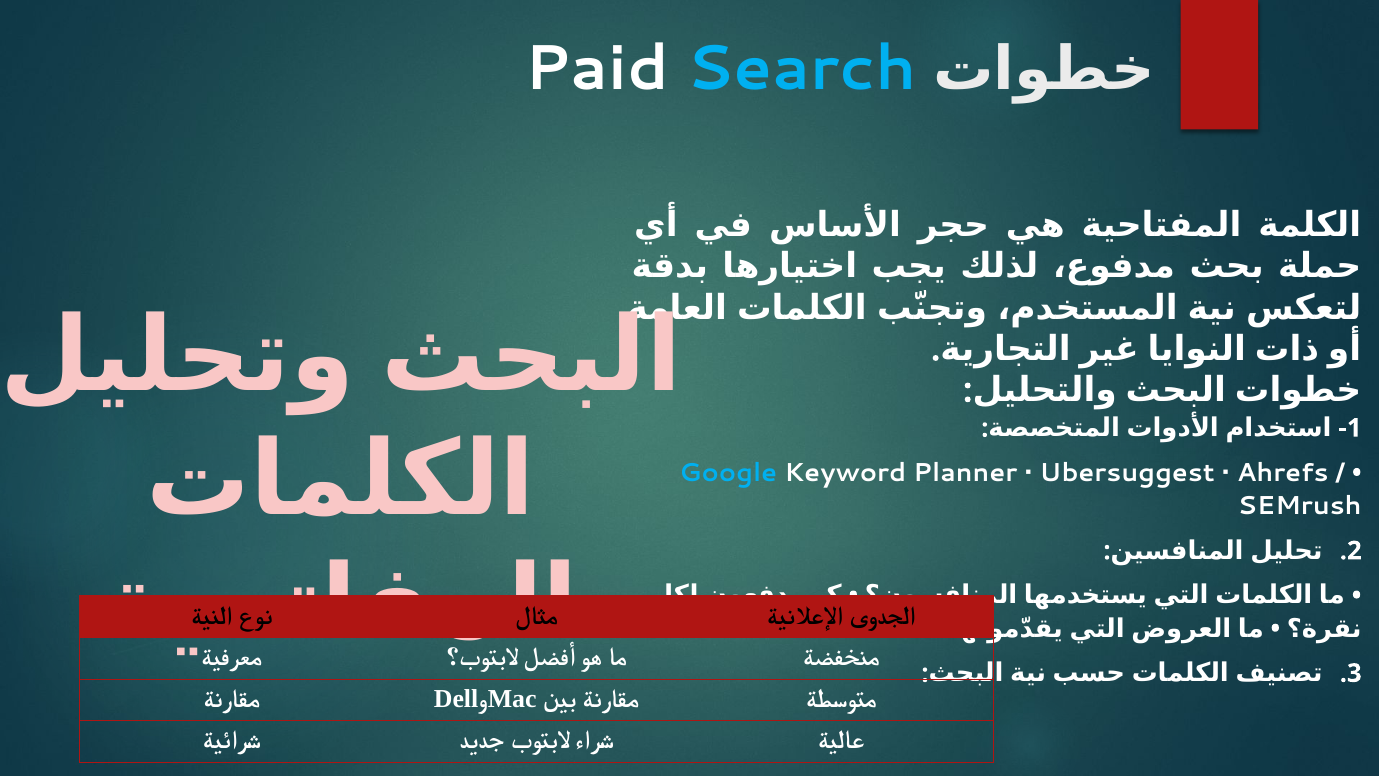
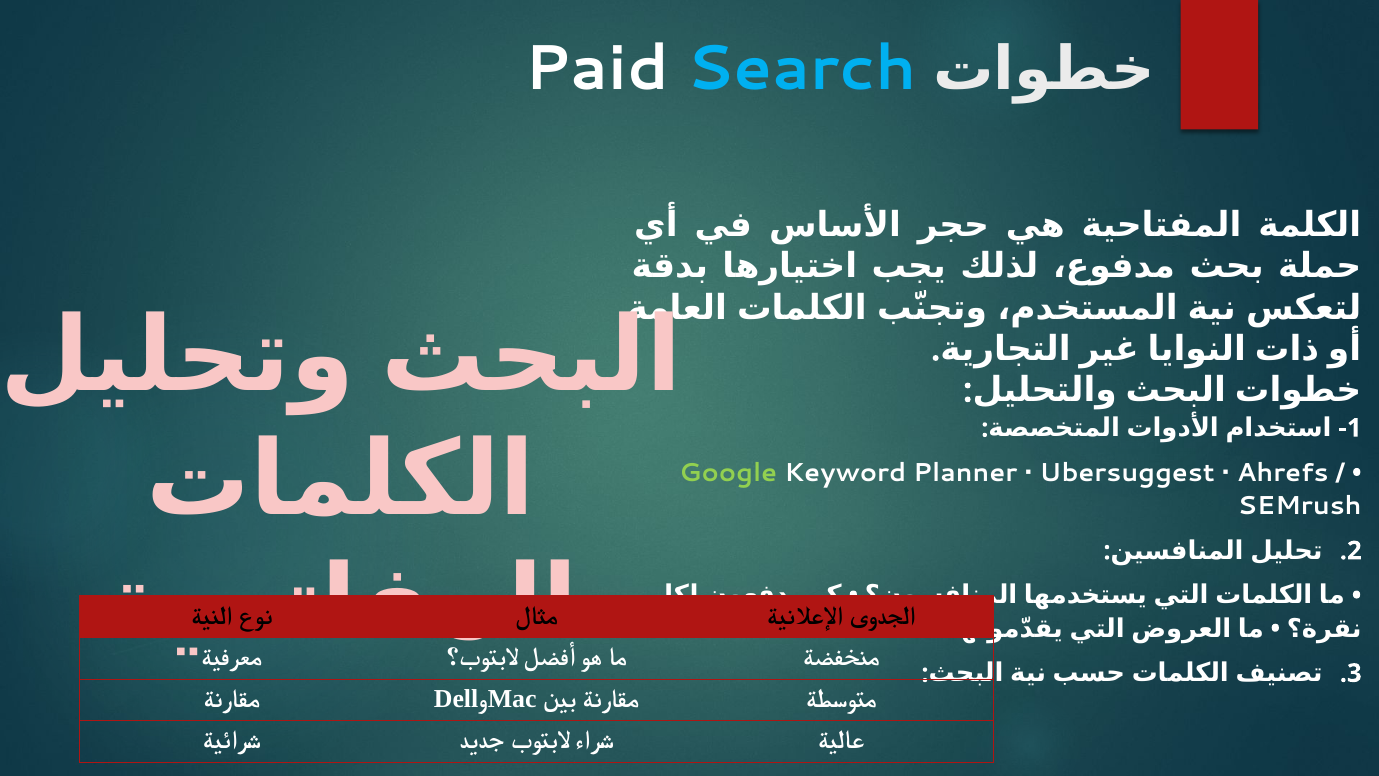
Google colour: light blue -> light green
